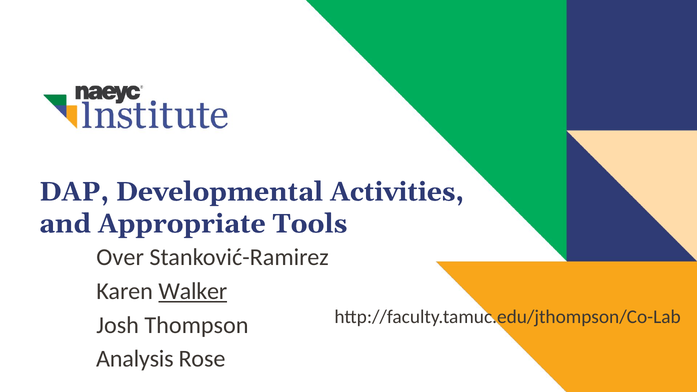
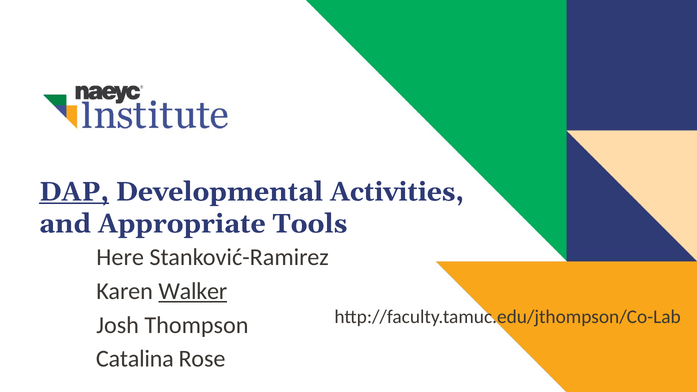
DAP underline: none -> present
Over: Over -> Here
Analysis: Analysis -> Catalina
